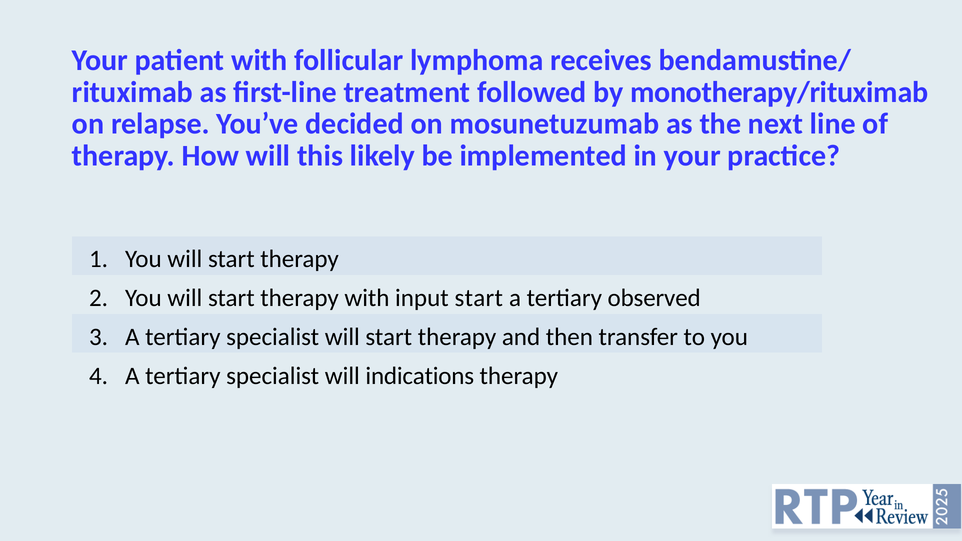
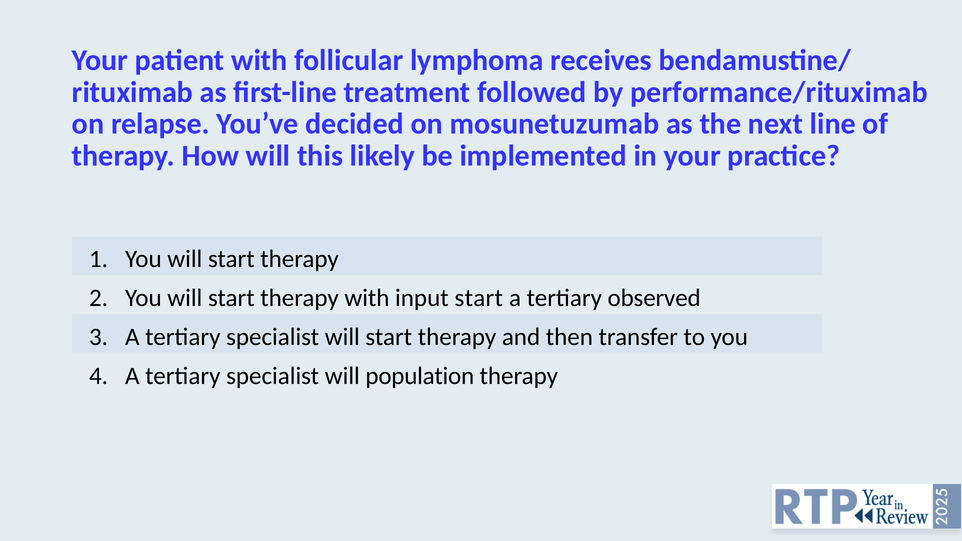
monotherapy/rituximab: monotherapy/rituximab -> performance/rituximab
indications: indications -> population
